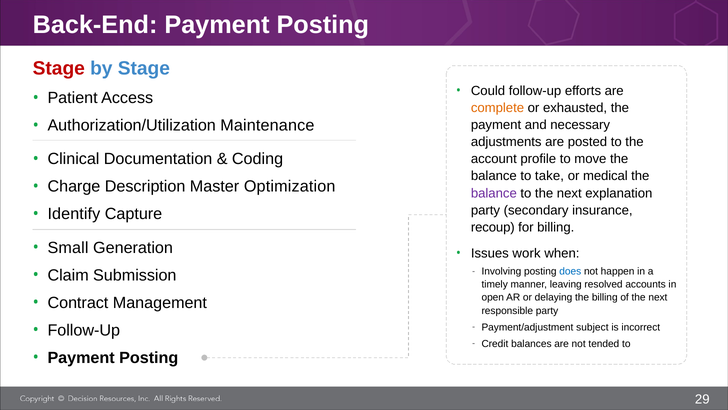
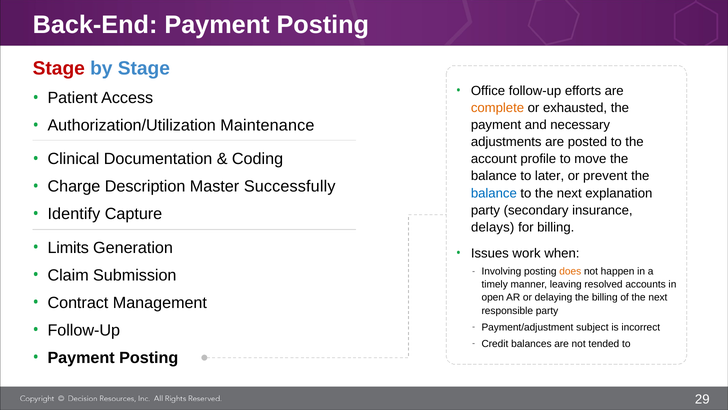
Could: Could -> Office
take: take -> later
medical: medical -> prevent
Optimization: Optimization -> Successfully
balance at (494, 193) colour: purple -> blue
recoup: recoup -> delays
Small: Small -> Limits
does colour: blue -> orange
